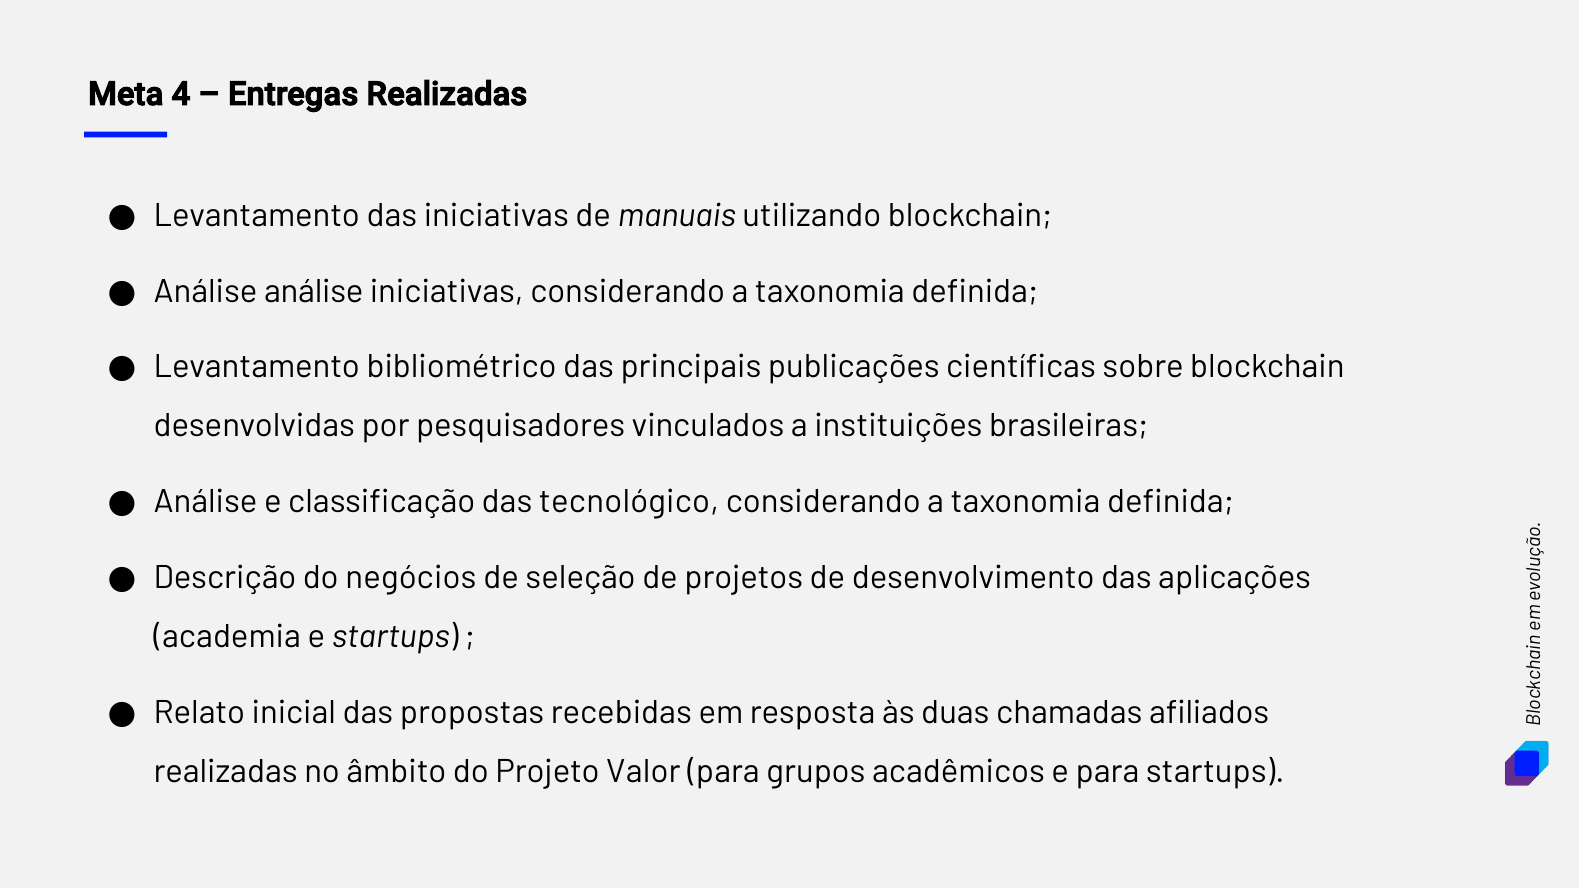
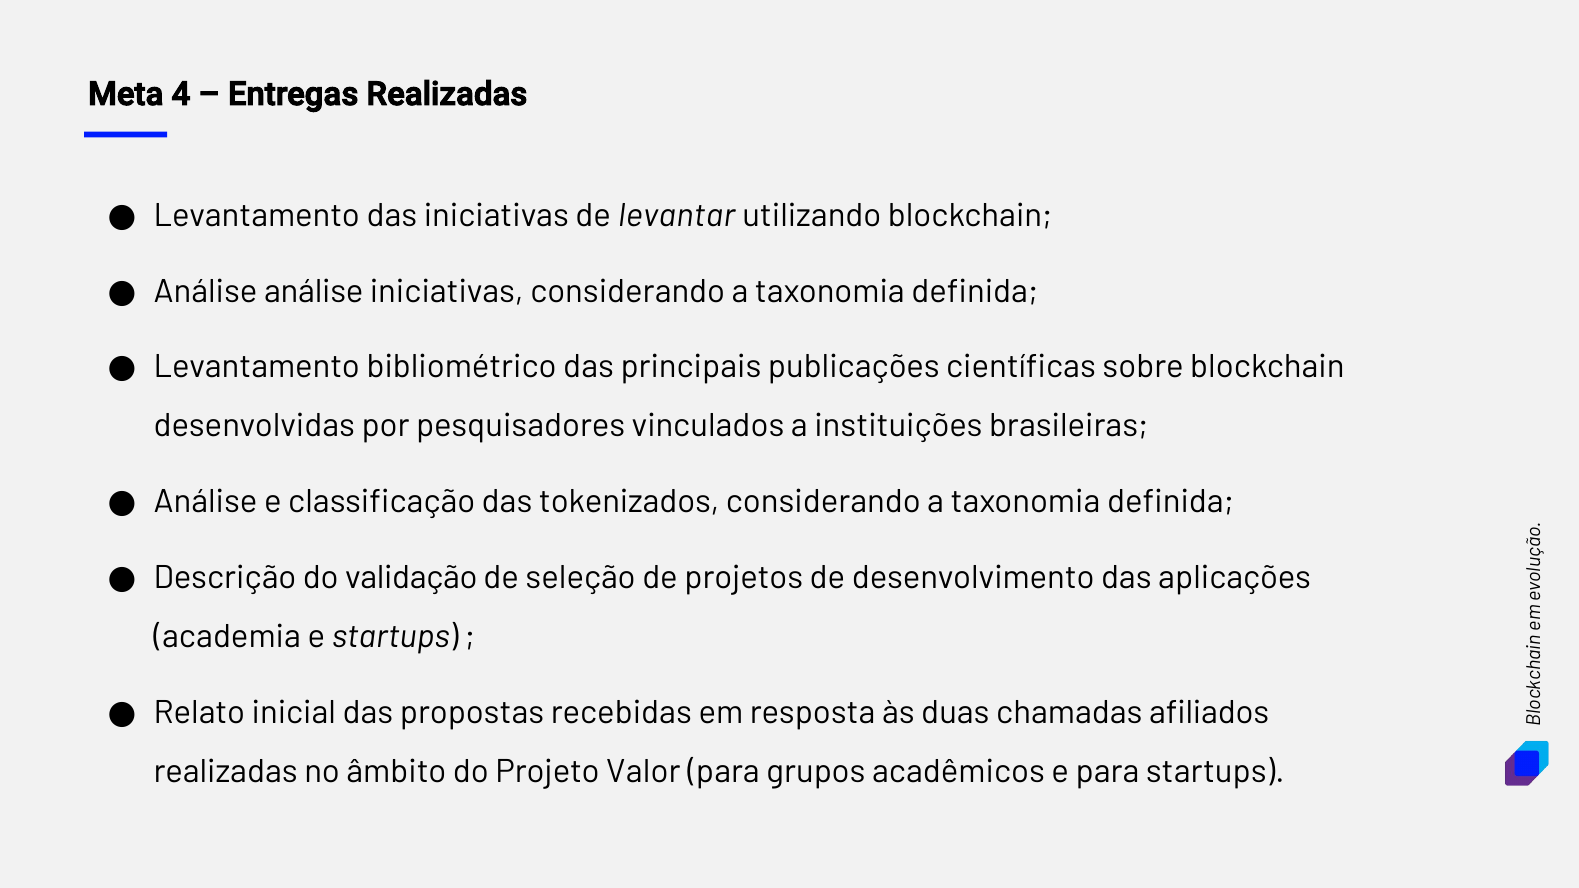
manuais: manuais -> levantar
tecnológico: tecnológico -> tokenizados
negócios: negócios -> validação
